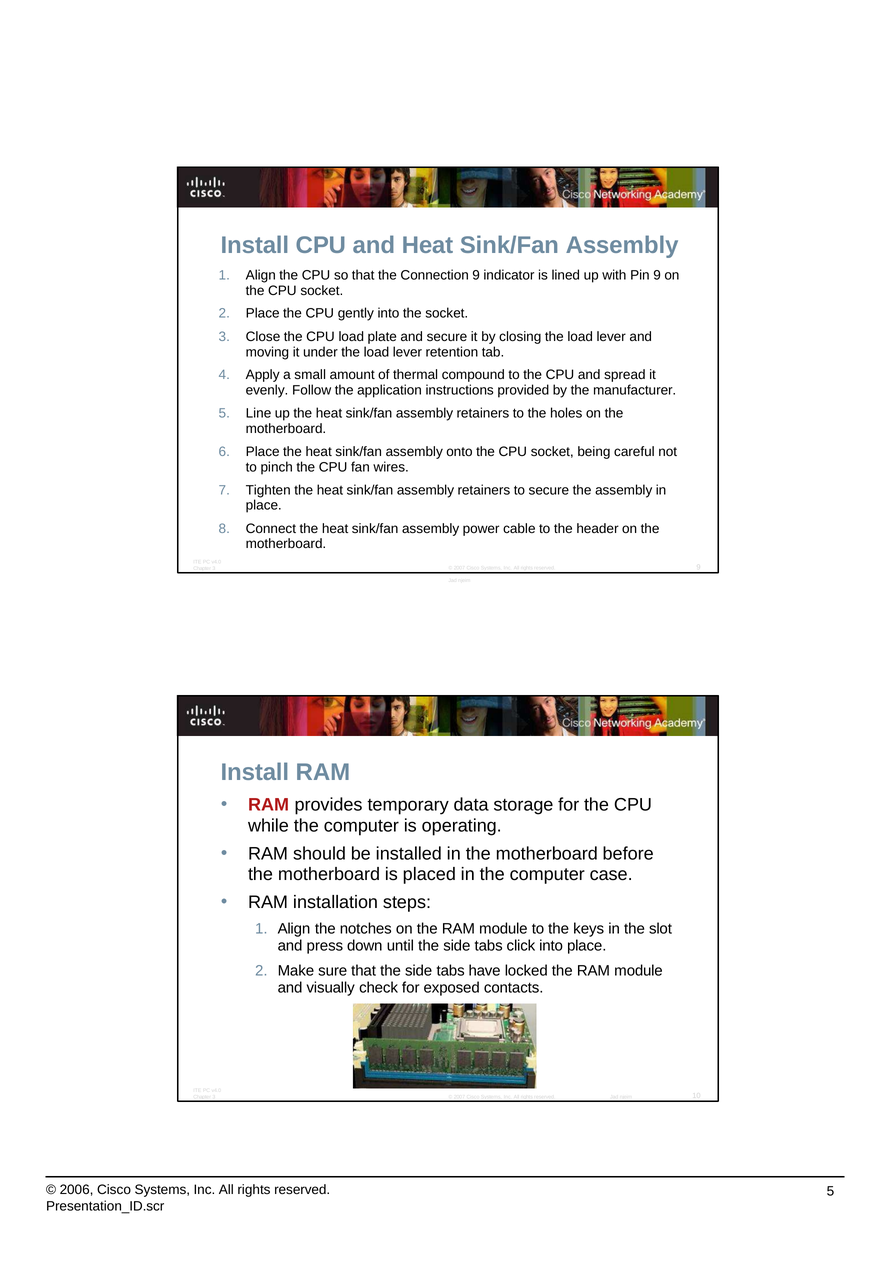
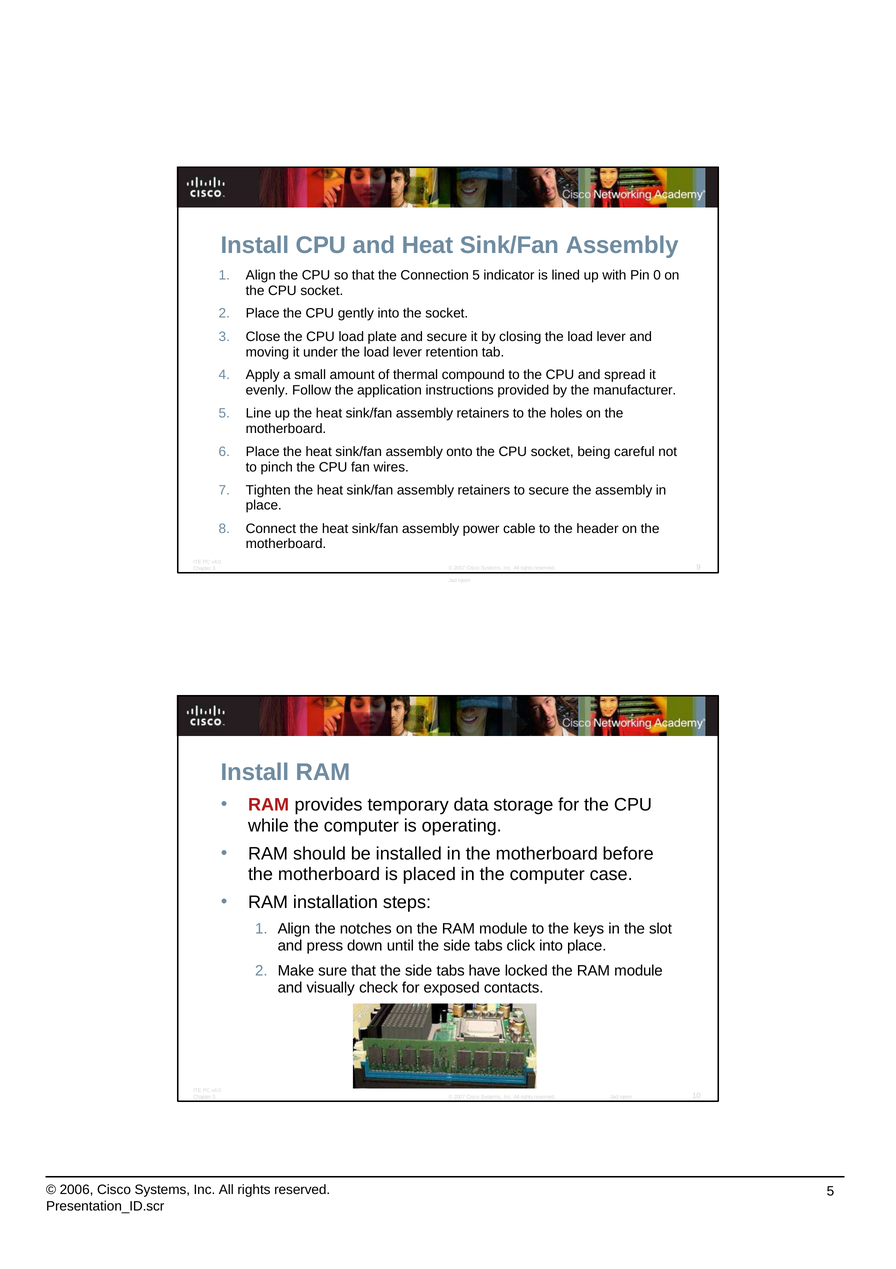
Connection 9: 9 -> 5
Pin 9: 9 -> 0
